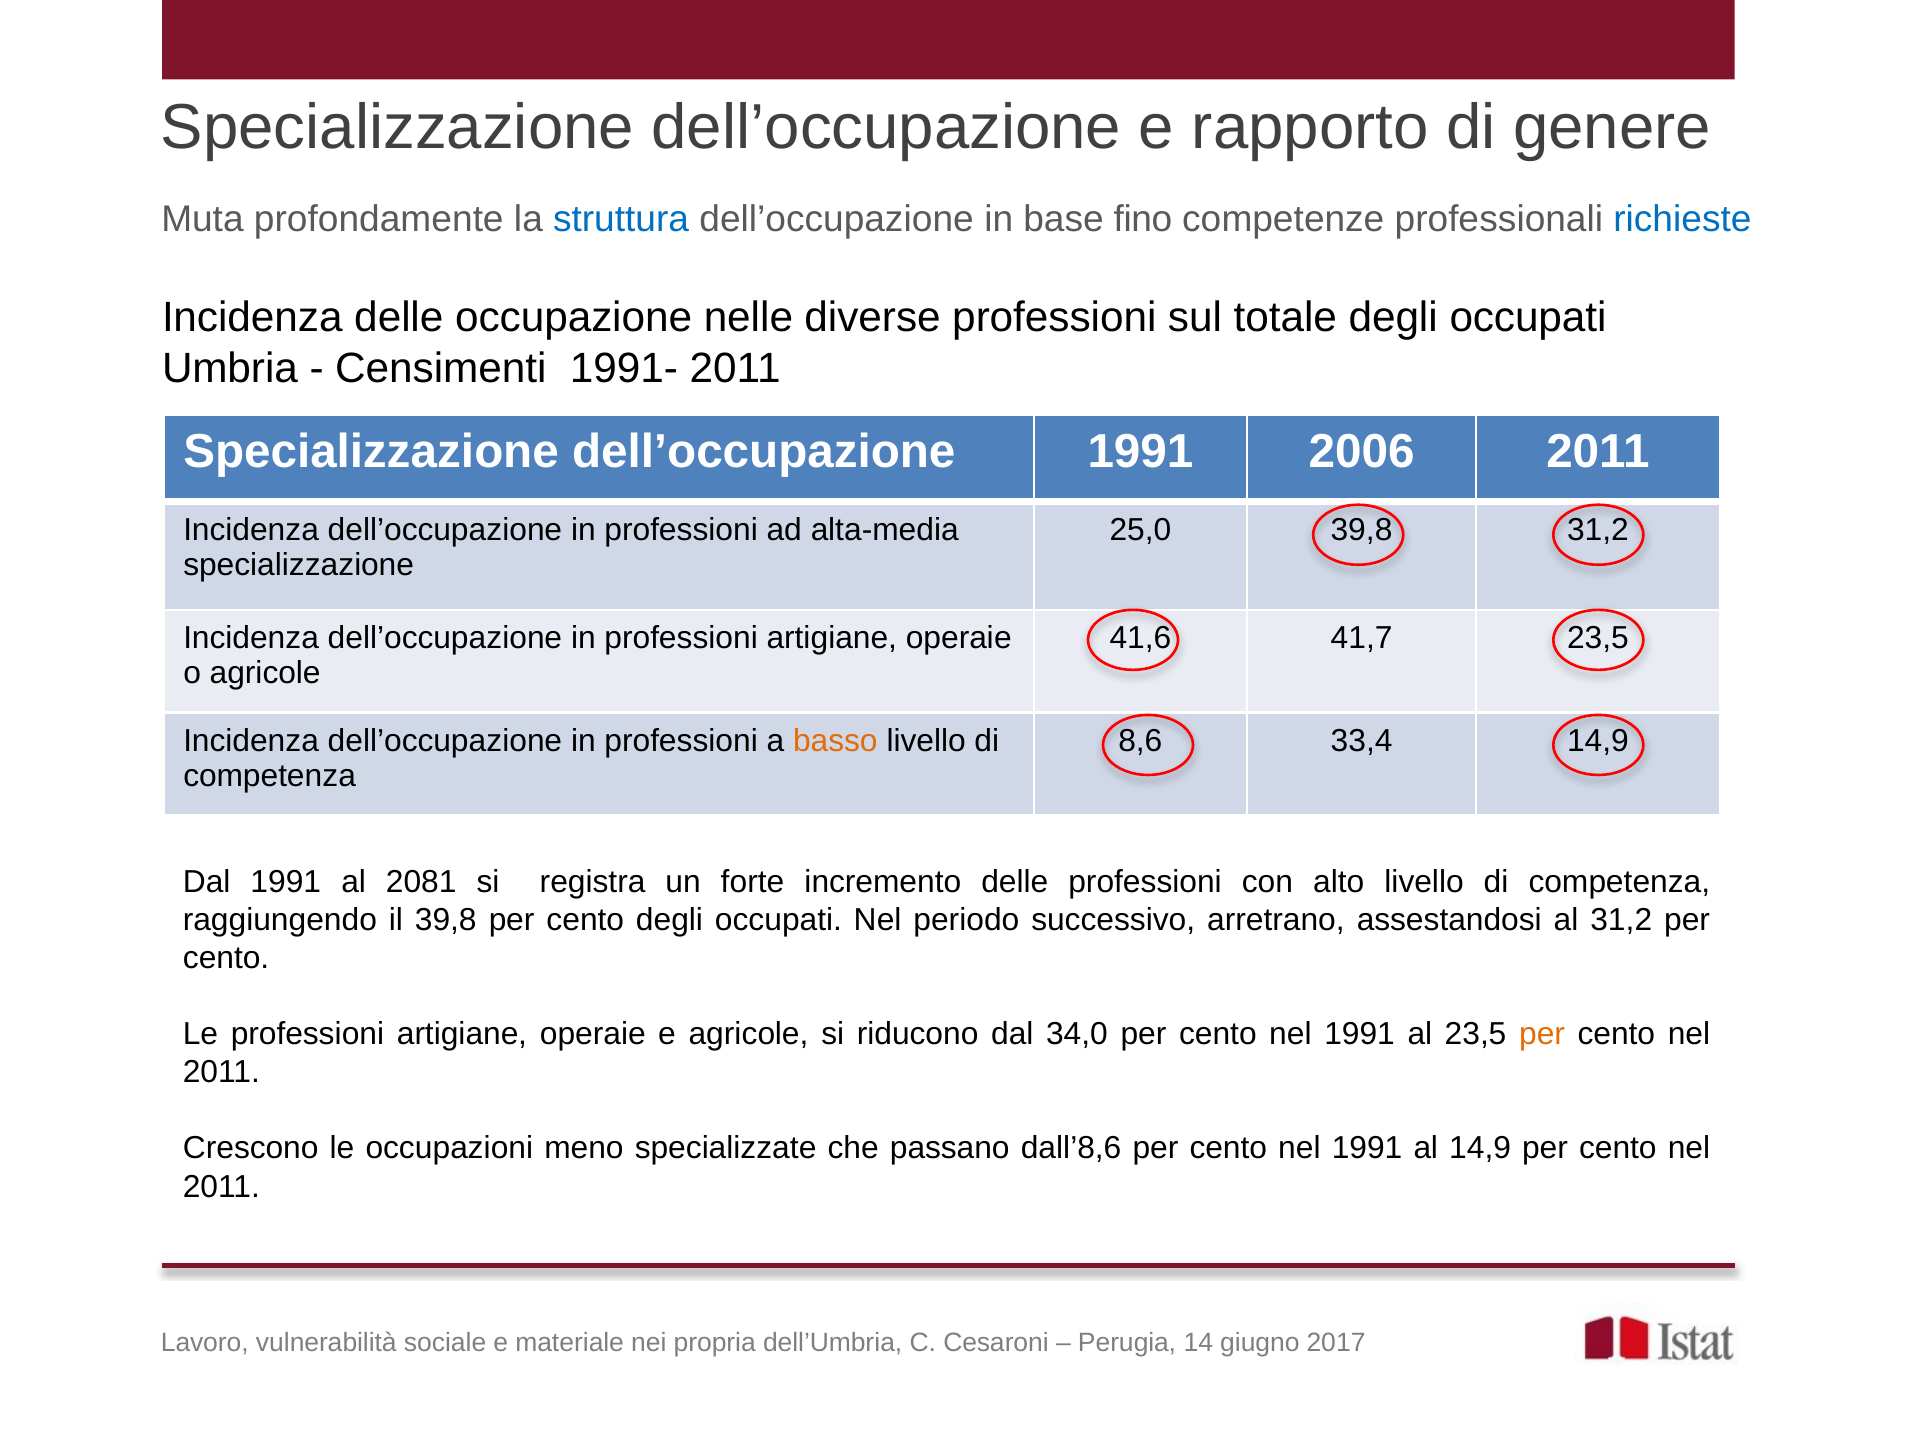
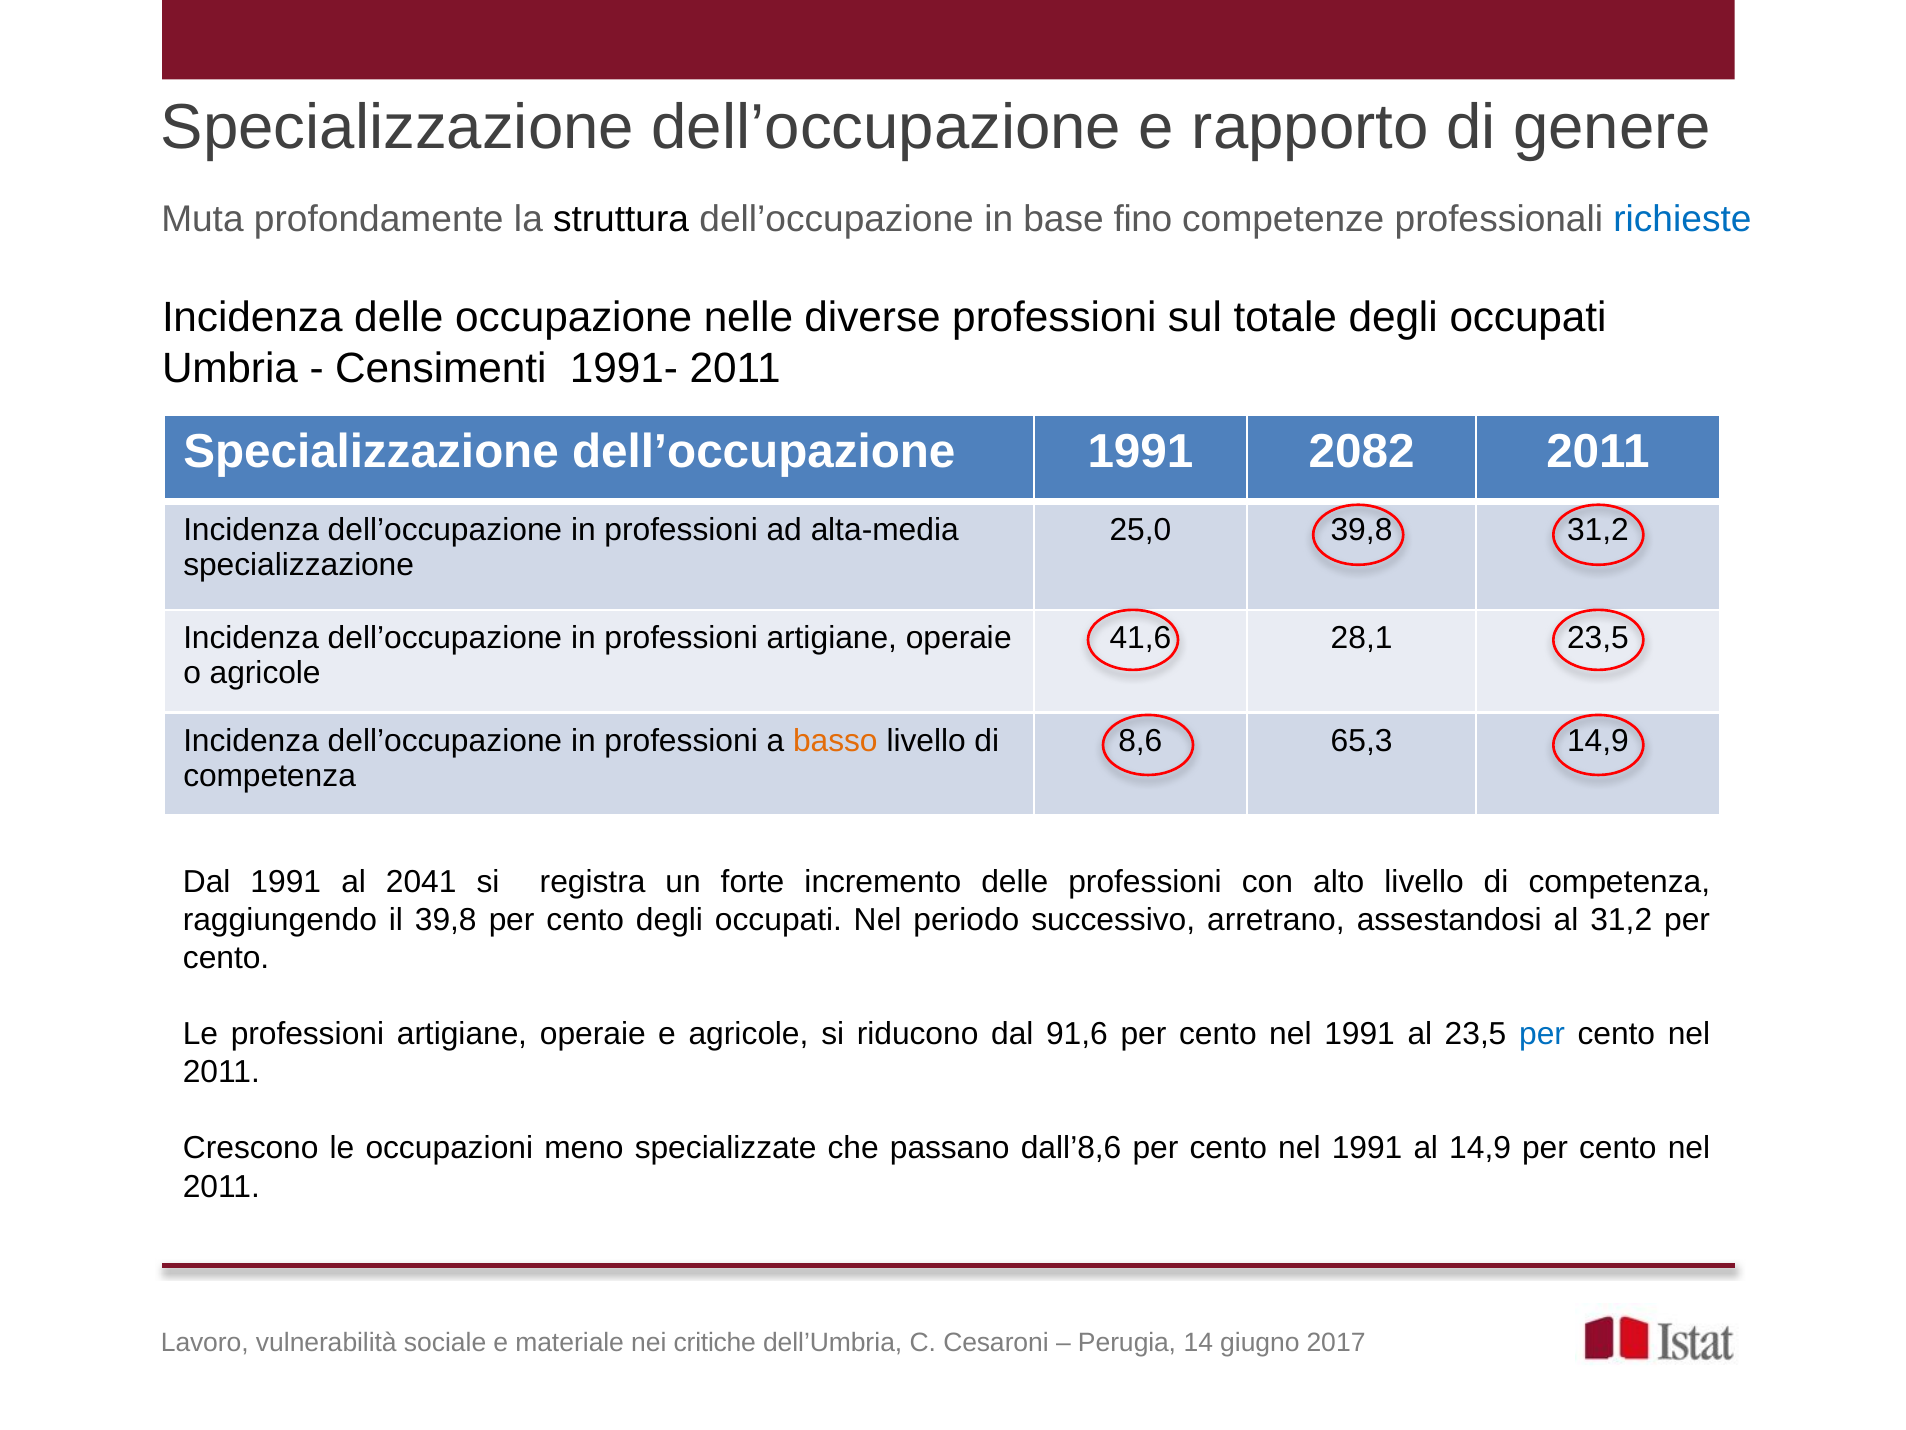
struttura colour: blue -> black
2006: 2006 -> 2082
41,7: 41,7 -> 28,1
33,4: 33,4 -> 65,3
2081: 2081 -> 2041
34,0: 34,0 -> 91,6
per at (1542, 1034) colour: orange -> blue
propria: propria -> critiche
